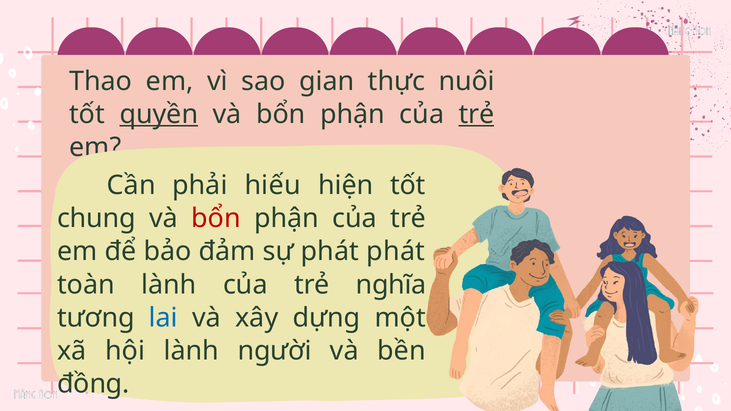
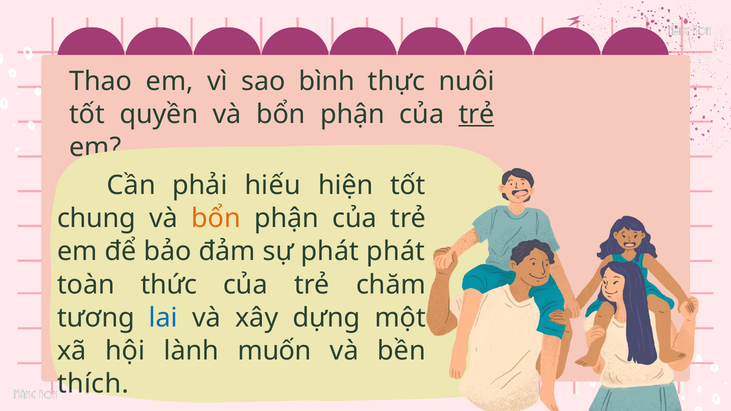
gian: gian -> bình
quyền underline: present -> none
bổn at (216, 219) colour: red -> orange
toàn lành: lành -> thức
nghĩa: nghĩa -> chăm
người: người -> muốn
đồng: đồng -> thích
